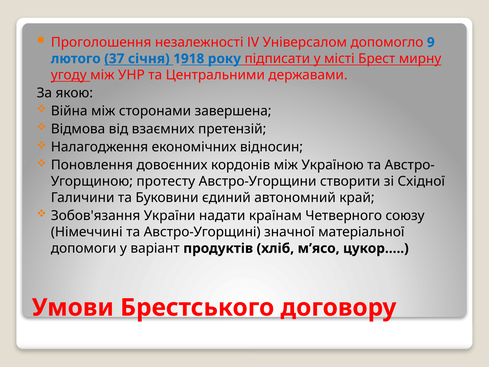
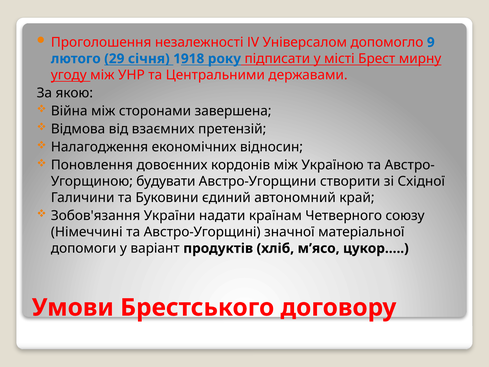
37: 37 -> 29
протесту: протесту -> будувати
